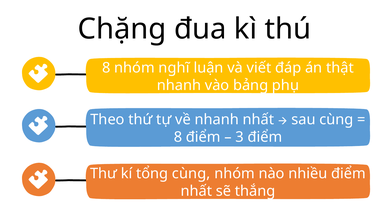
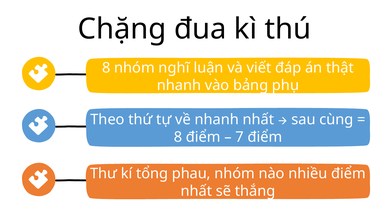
3: 3 -> 7
tổng cùng: cùng -> phau
